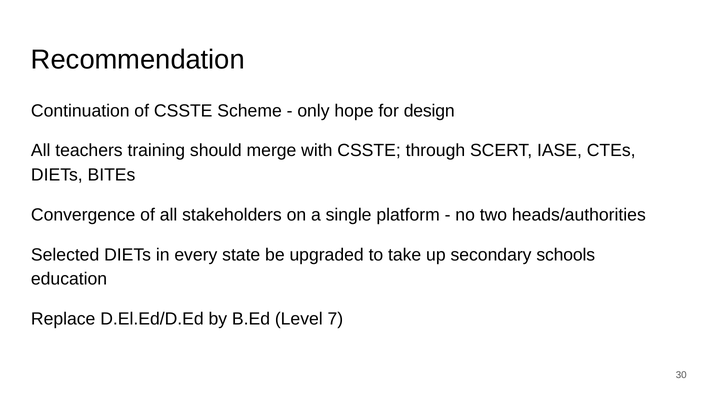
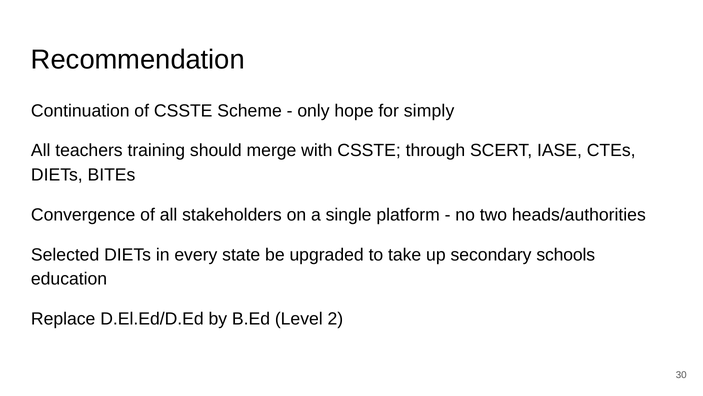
design: design -> simply
7: 7 -> 2
